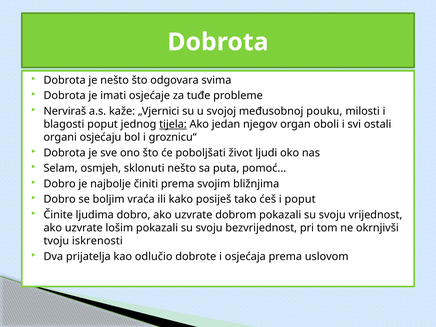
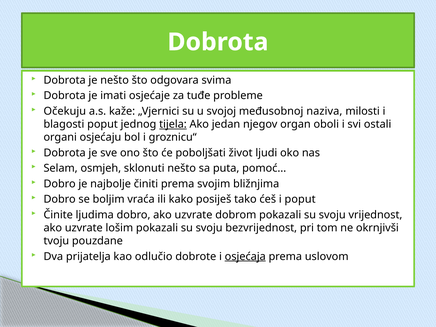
Nerviraš: Nerviraš -> Očekuju
pouku: pouku -> naziva
iskrenosti: iskrenosti -> pouzdane
osjećaja underline: none -> present
